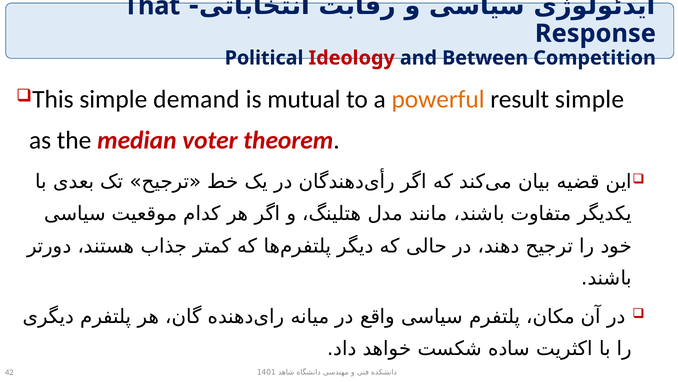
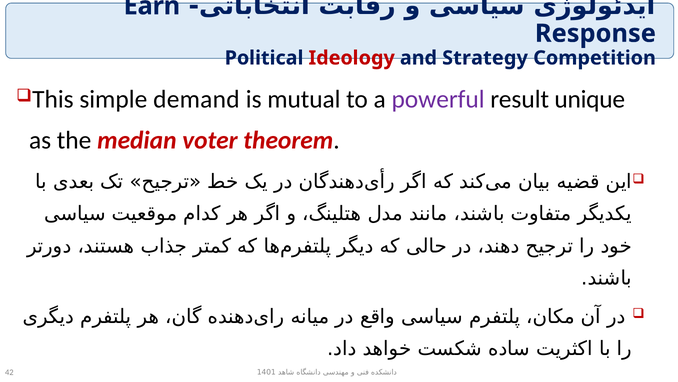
That: That -> Earn
Between: Between -> Strategy
powerful colour: orange -> purple
result simple: simple -> unique
